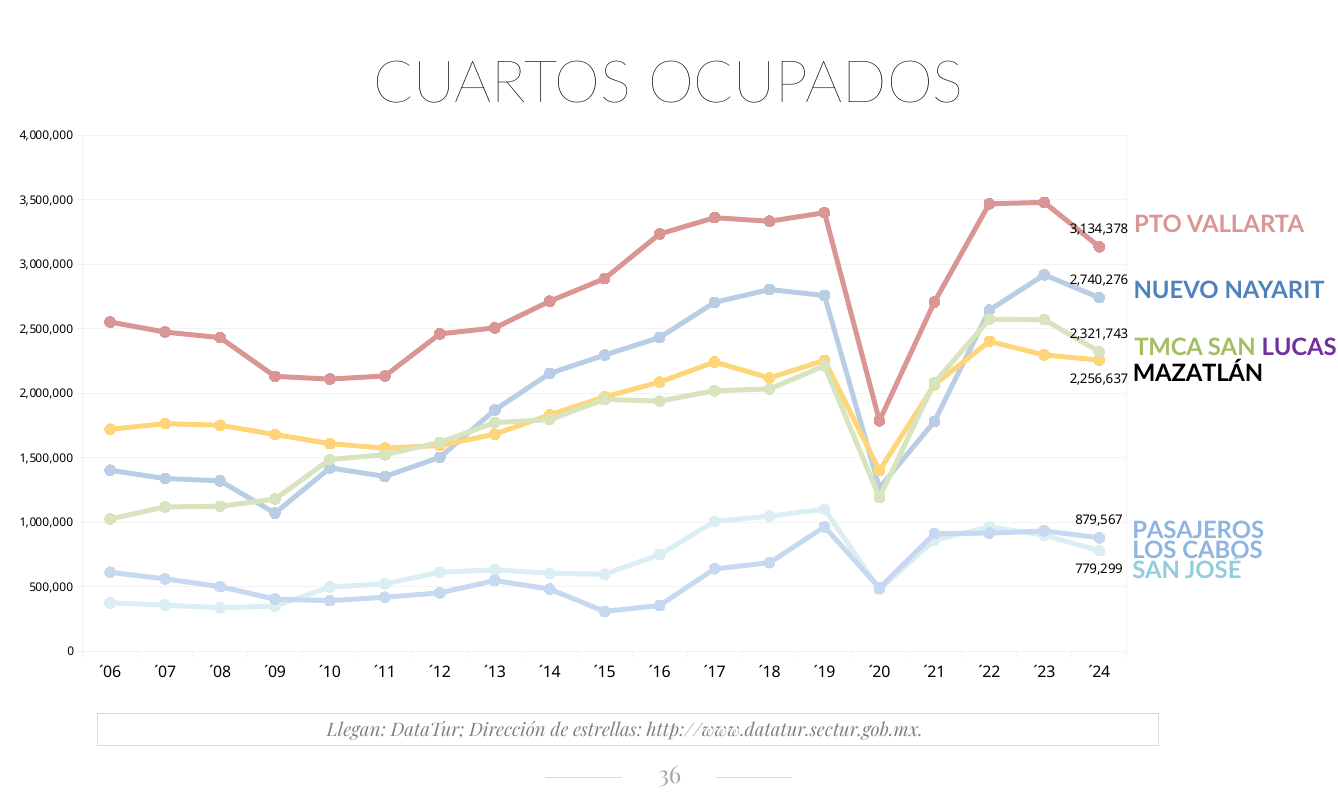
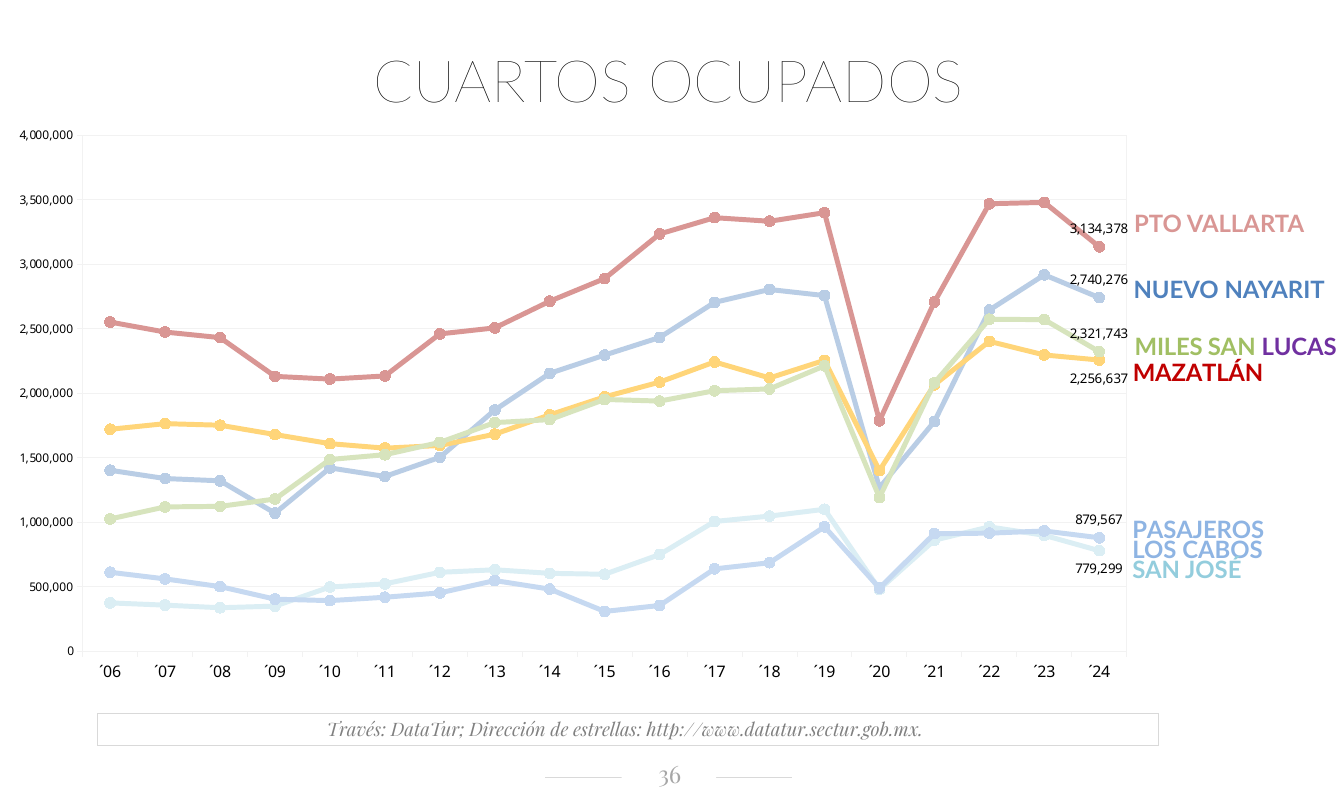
TMCA: TMCA -> MILES
MAZATLÁN colour: black -> red
Llegan: Llegan -> Través
